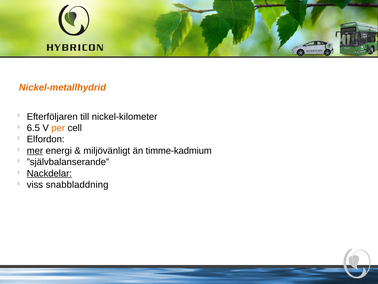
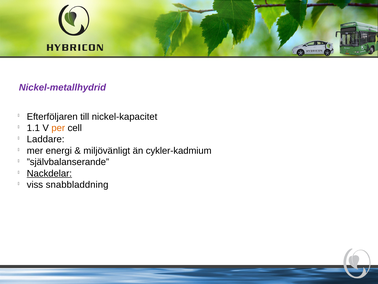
Nickel-metallhydrid colour: orange -> purple
nickel-kilometer: nickel-kilometer -> nickel-kapacitet
6.5: 6.5 -> 1.1
Elfordon: Elfordon -> Laddare
mer underline: present -> none
timme-kadmium: timme-kadmium -> cykler-kadmium
